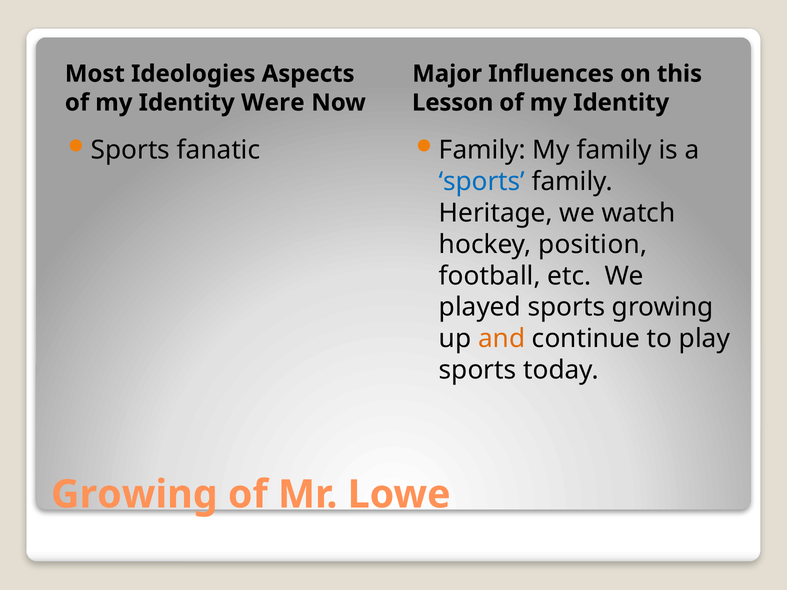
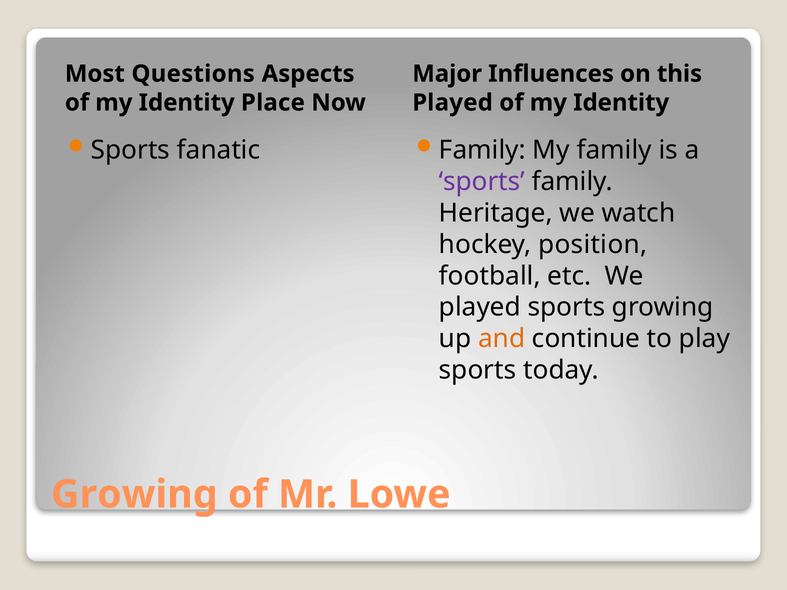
Ideologies: Ideologies -> Questions
Were: Were -> Place
Lesson at (453, 103): Lesson -> Played
sports at (482, 182) colour: blue -> purple
